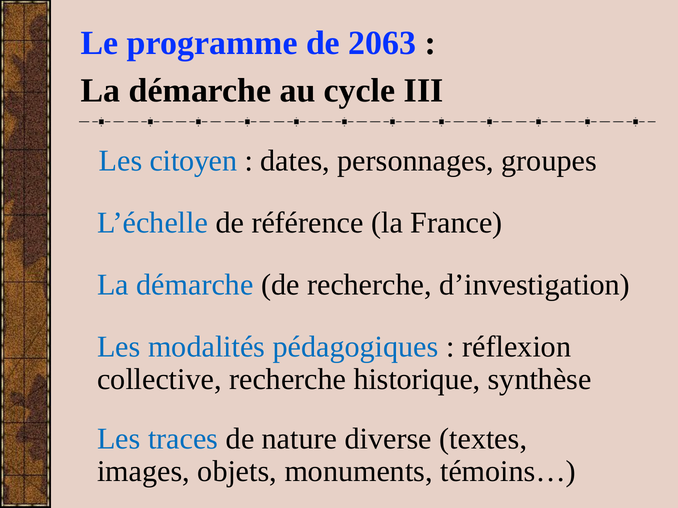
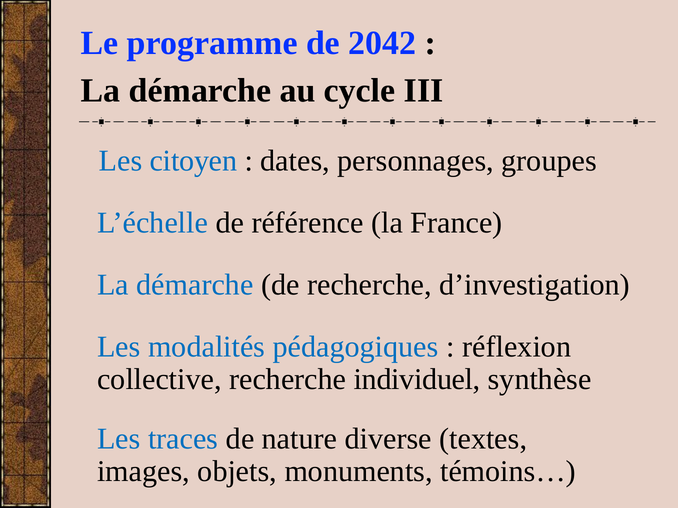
2063: 2063 -> 2042
historique: historique -> individuel
